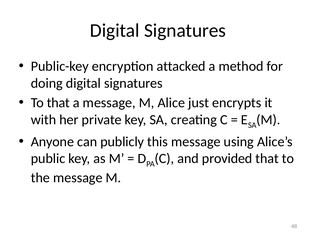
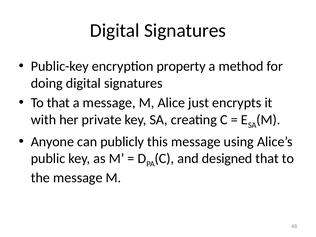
attacked: attacked -> property
provided: provided -> designed
